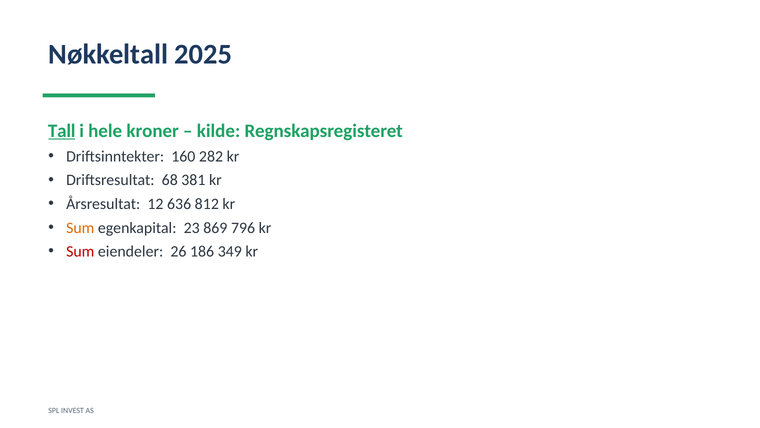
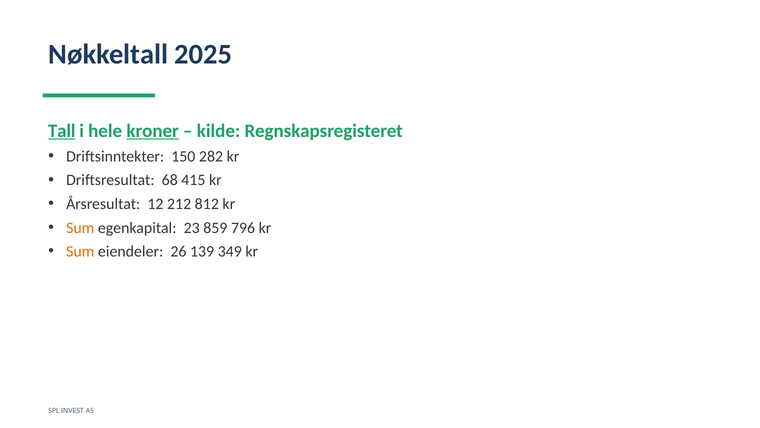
kroner underline: none -> present
160: 160 -> 150
381: 381 -> 415
636: 636 -> 212
869: 869 -> 859
Sum at (80, 251) colour: red -> orange
186: 186 -> 139
